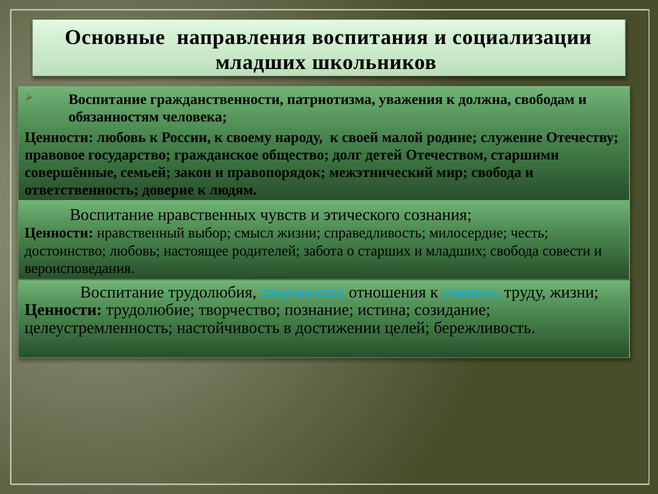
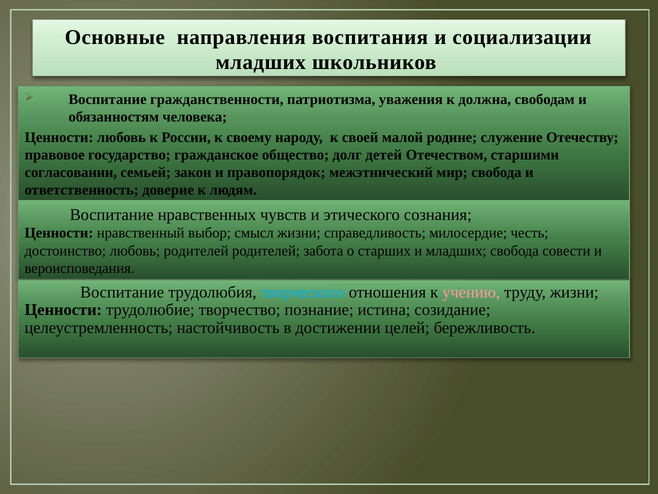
совершённые: совершённые -> согласовании
любовь настоящее: настоящее -> родителей
учению colour: light blue -> pink
